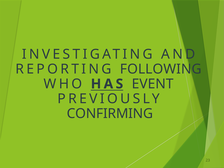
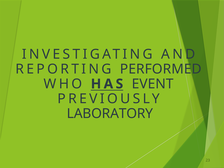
FOLLOWING: FOLLOWING -> PERFORMED
CONFIRMING: CONFIRMING -> LABORATORY
